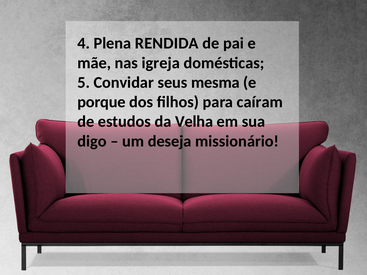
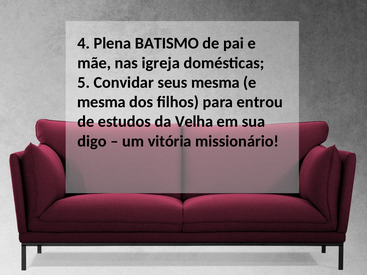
RENDIDA: RENDIDA -> BATISMO
porque at (101, 102): porque -> mesma
caíram: caíram -> entrou
deseja: deseja -> vitória
